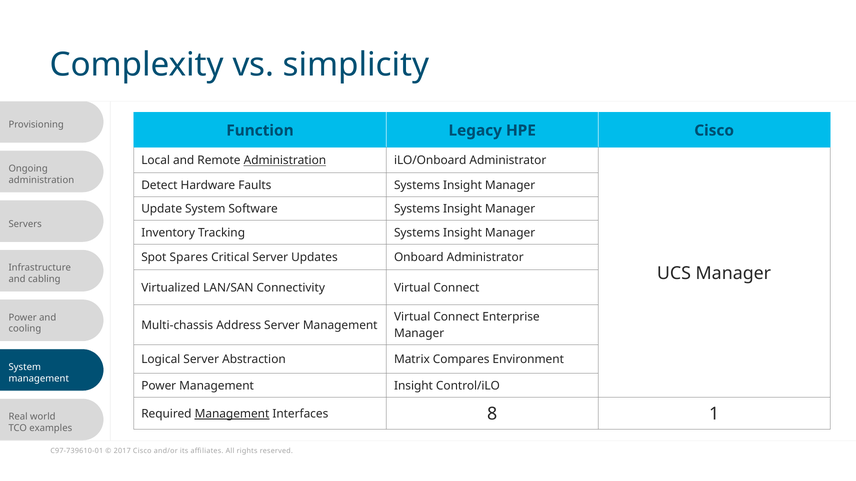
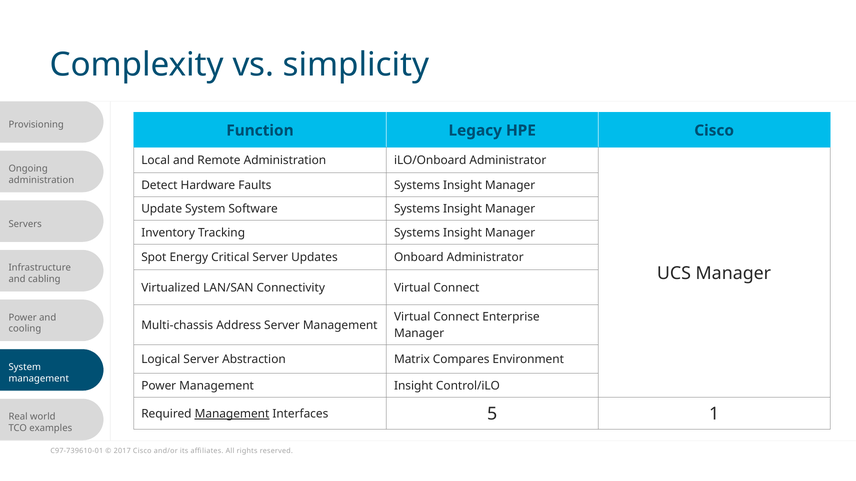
Administration at (285, 161) underline: present -> none
Spares: Spares -> Energy
8: 8 -> 5
